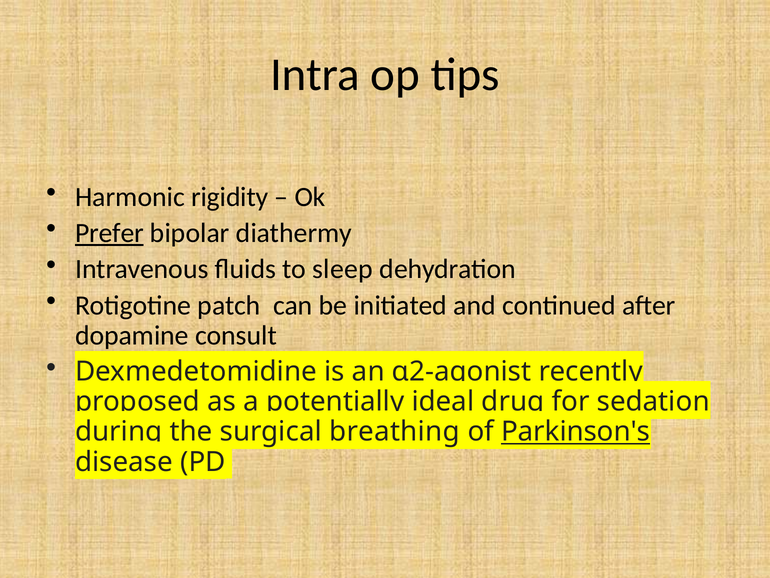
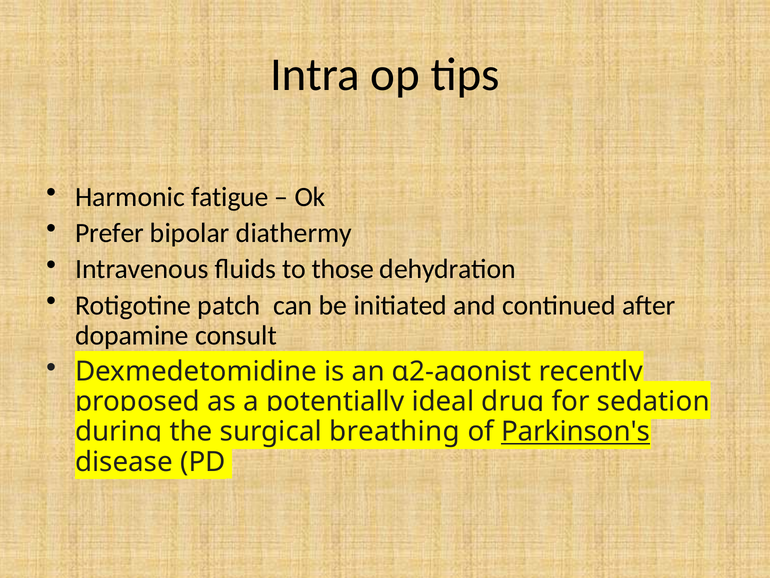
rigidity: rigidity -> fatigue
Prefer underline: present -> none
sleep: sleep -> those
